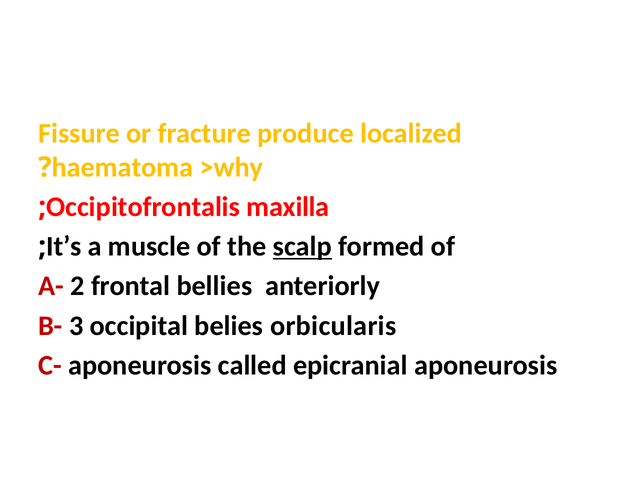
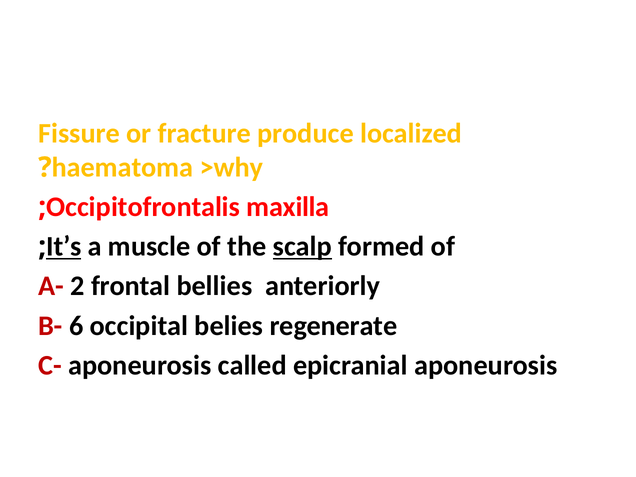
It’s underline: none -> present
3: 3 -> 6
orbicularis: orbicularis -> regenerate
